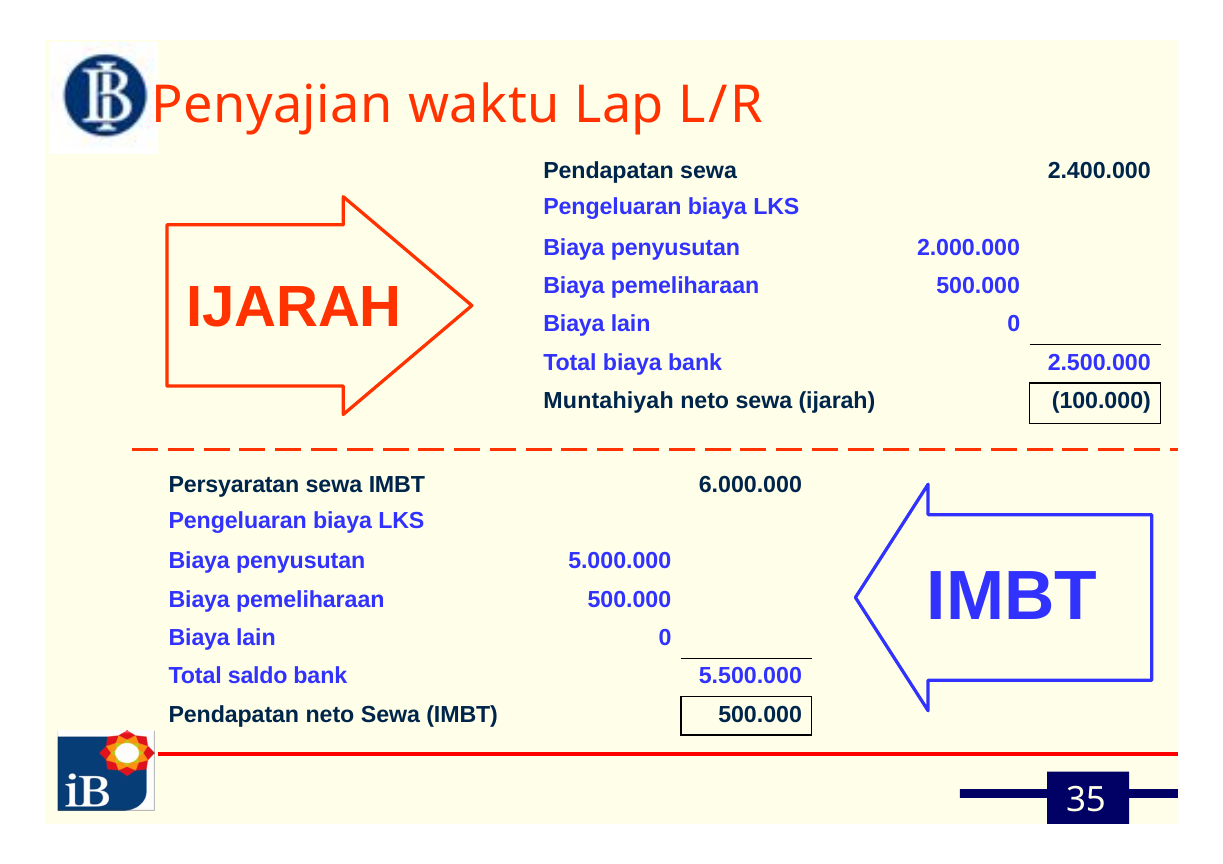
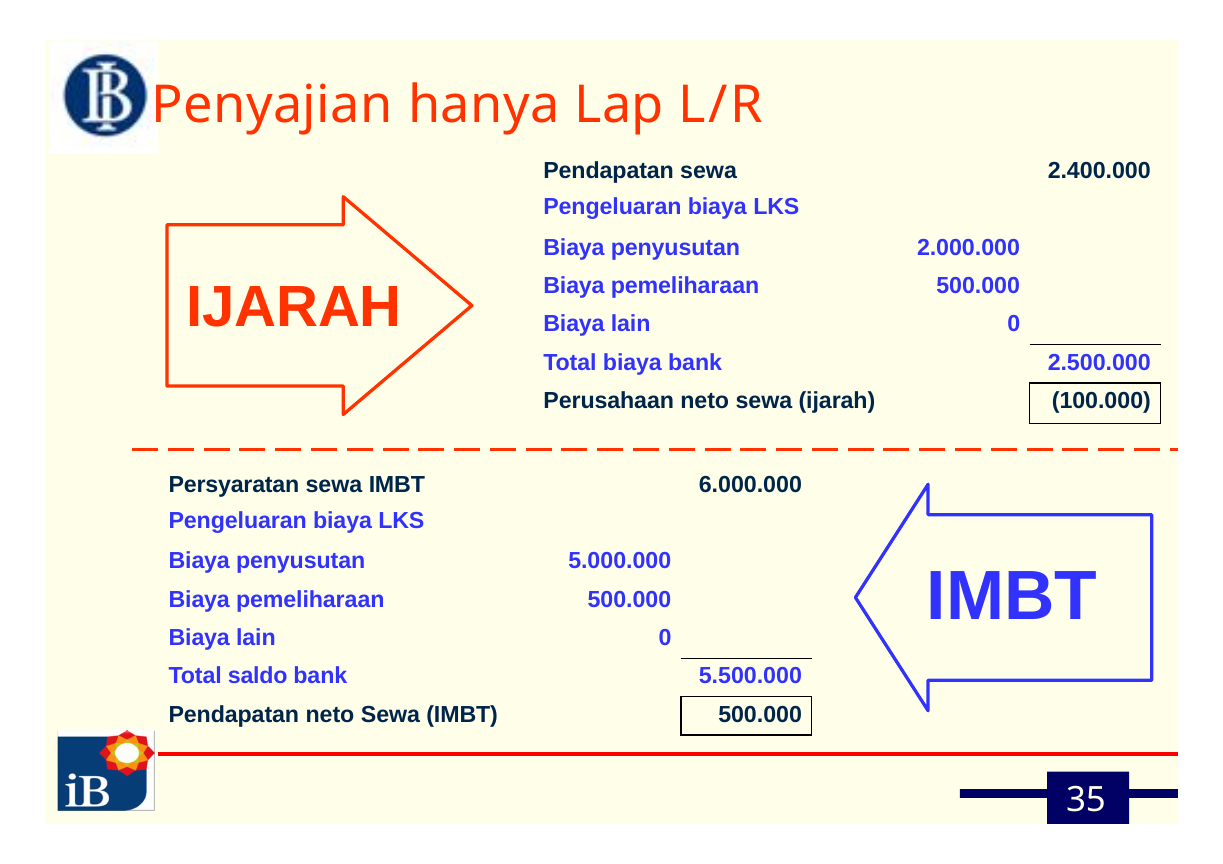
waktu: waktu -> hanya
Muntahiyah: Muntahiyah -> Perusahaan
